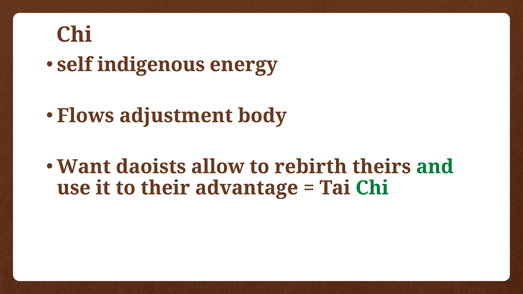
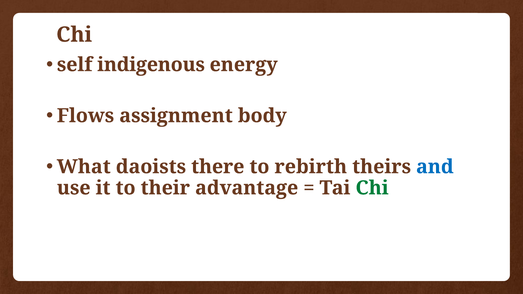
adjustment: adjustment -> assignment
Want: Want -> What
allow: allow -> there
and colour: green -> blue
